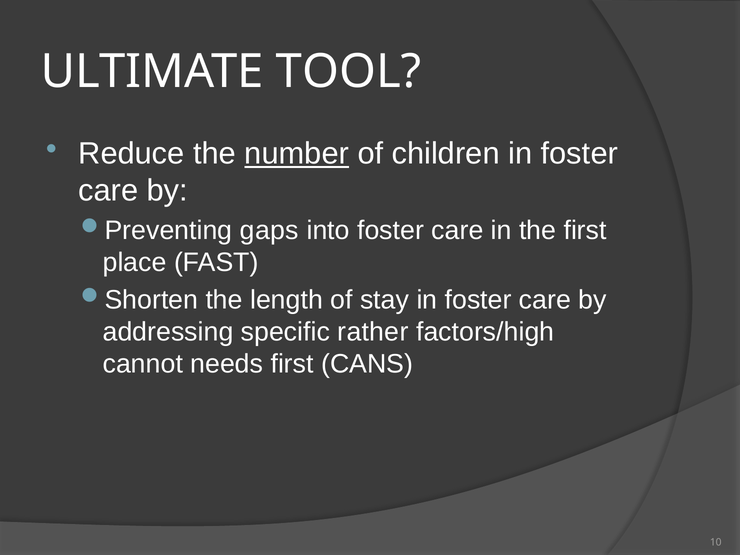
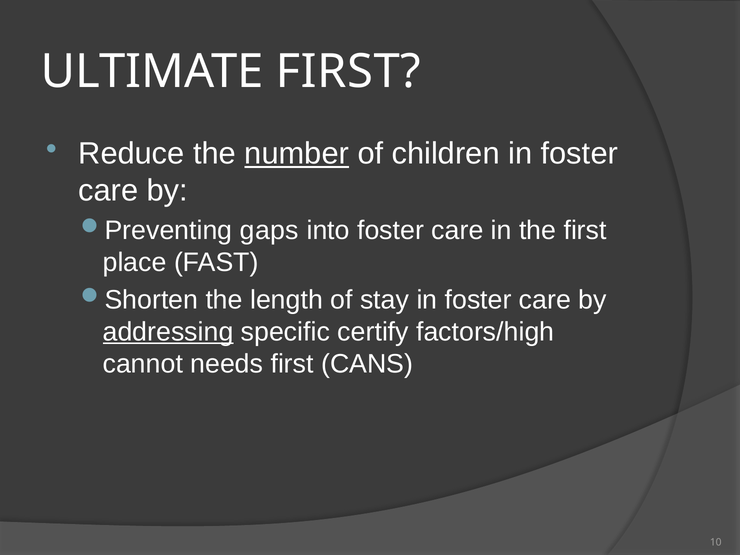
ULTIMATE TOOL: TOOL -> FIRST
addressing underline: none -> present
rather: rather -> certify
